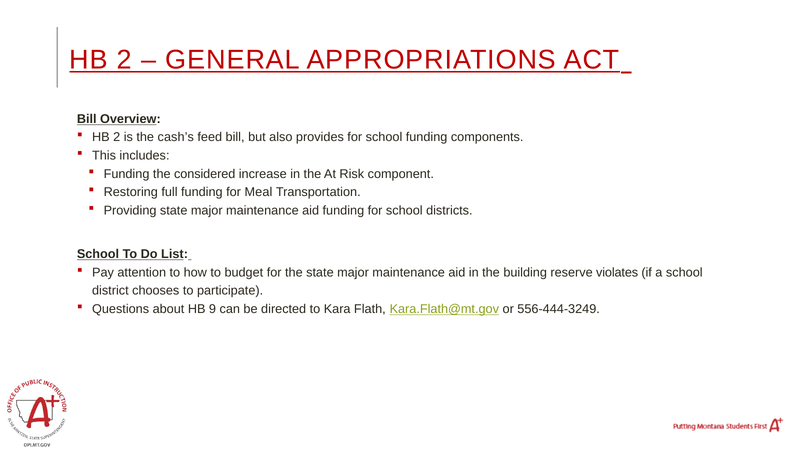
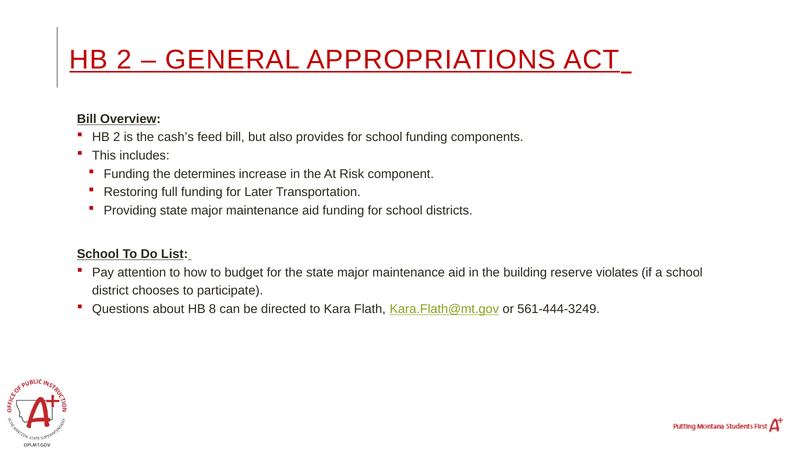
considered: considered -> determines
Meal: Meal -> Later
9: 9 -> 8
556-444-3249: 556-444-3249 -> 561-444-3249
